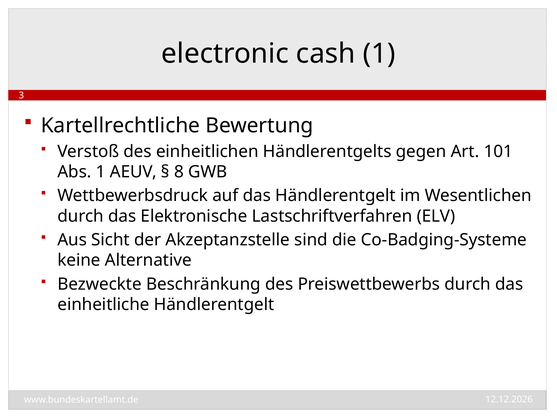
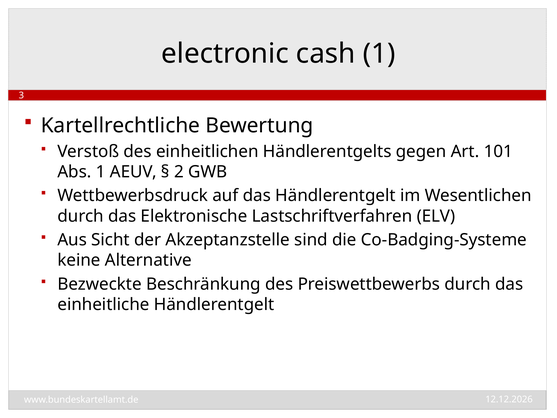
8: 8 -> 2
